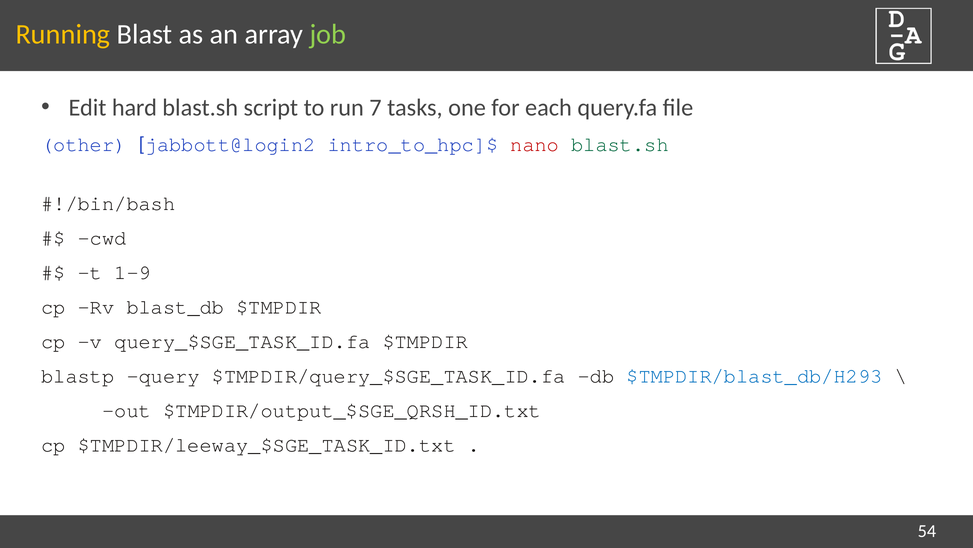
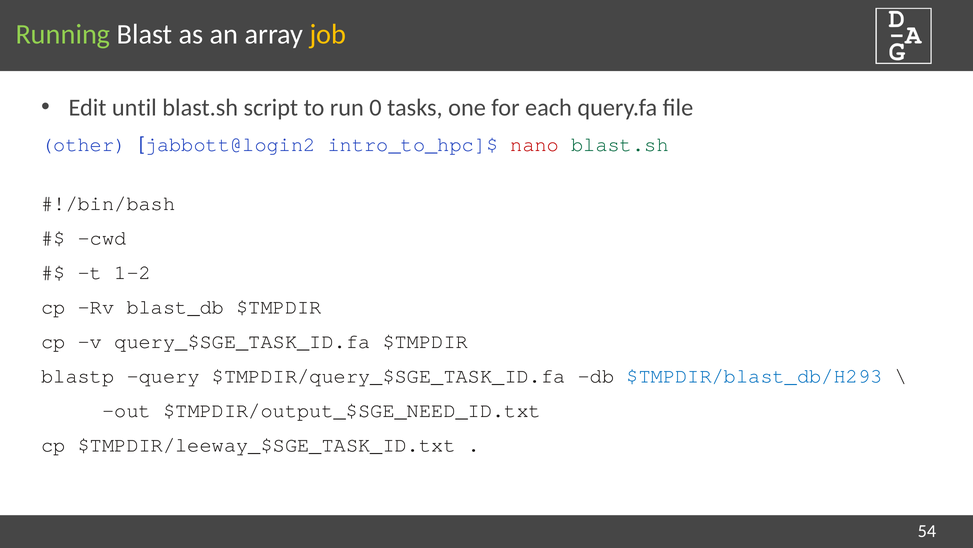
Running colour: yellow -> light green
job colour: light green -> yellow
hard: hard -> until
7: 7 -> 0
1-9: 1-9 -> 1-2
$TMPDIR/output_$SGE_QRSH_ID.txt: $TMPDIR/output_$SGE_QRSH_ID.txt -> $TMPDIR/output_$SGE_NEED_ID.txt
